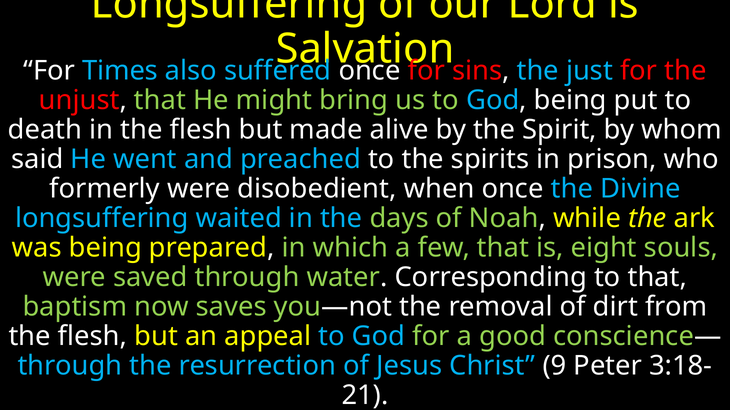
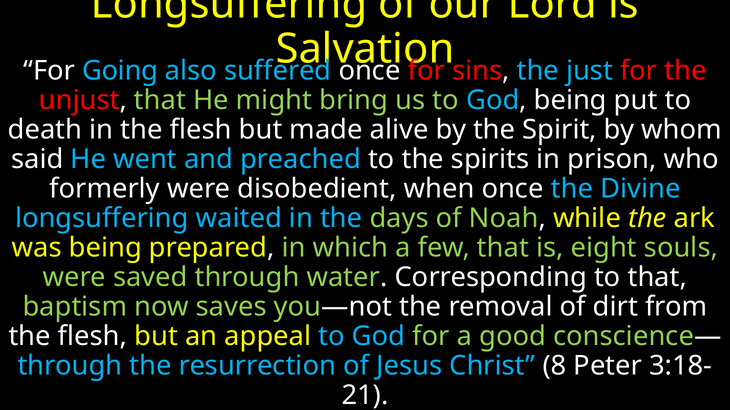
Times: Times -> Going
9: 9 -> 8
